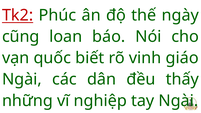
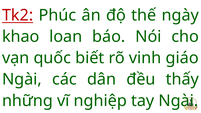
cũng: cũng -> khao
